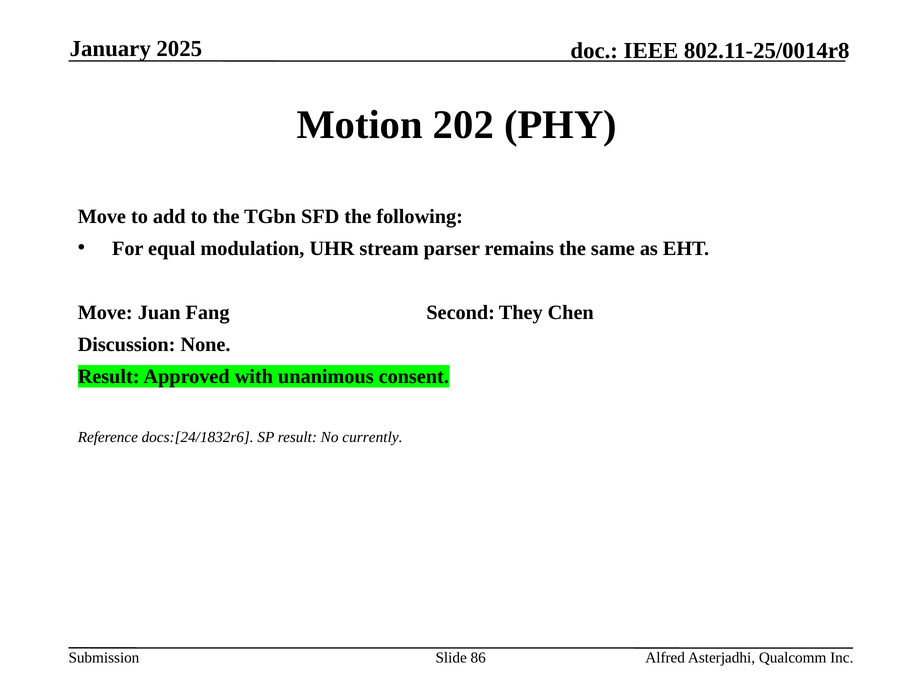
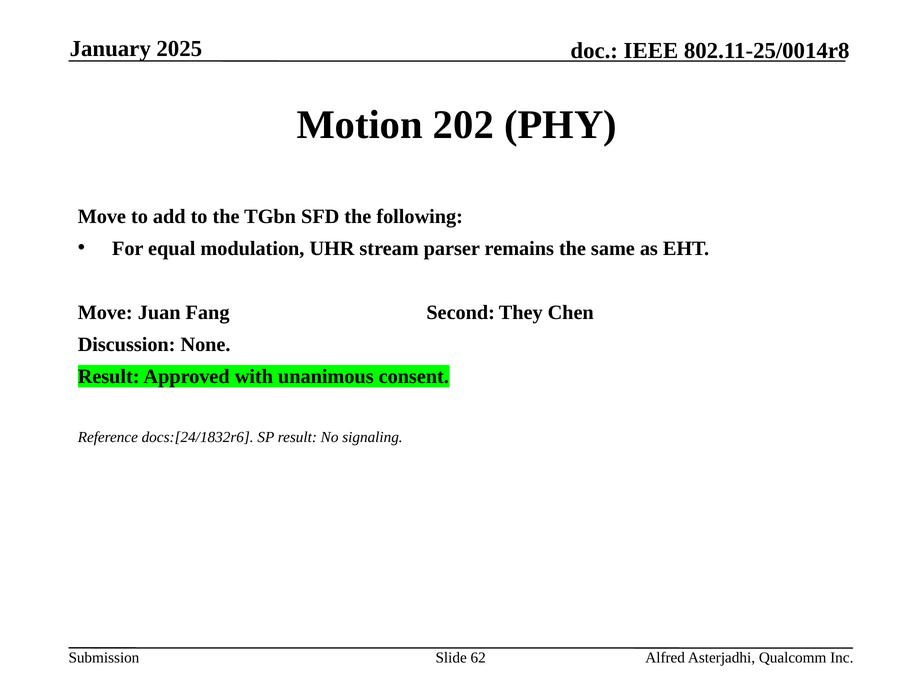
currently: currently -> signaling
86: 86 -> 62
